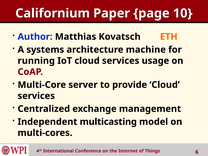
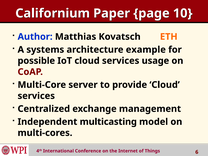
machine: machine -> example
running: running -> possible
